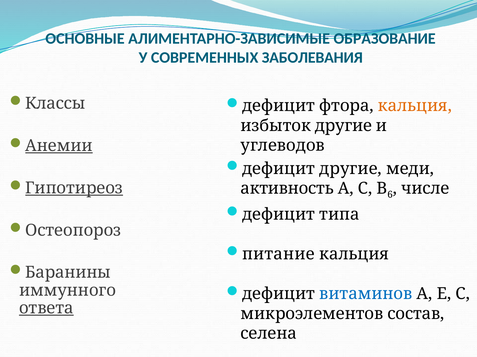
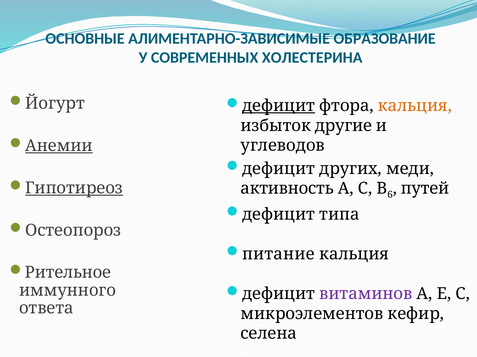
ЗАБОЛЕВАНИЯ: ЗАБОЛЕВАНИЯ -> ХОЛЕСТЕРИНА
Классы: Классы -> Йогурт
дефицит at (279, 106) underline: none -> present
дефицит другие: другие -> других
числе: числе -> путей
Баранины: Баранины -> Рительное
витаминов colour: blue -> purple
ответа underline: present -> none
состав: состав -> кефир
